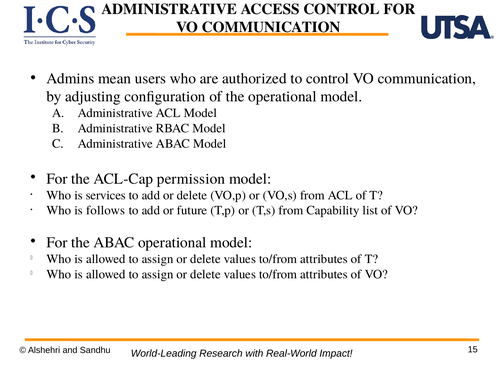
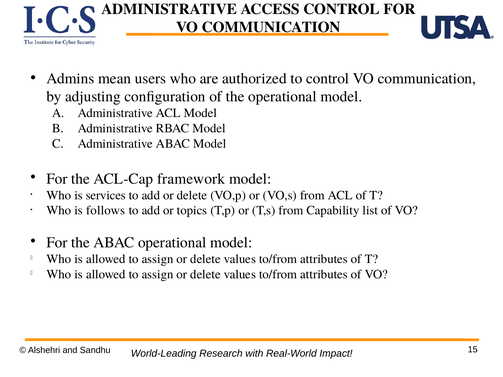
permission: permission -> framework
future: future -> topics
